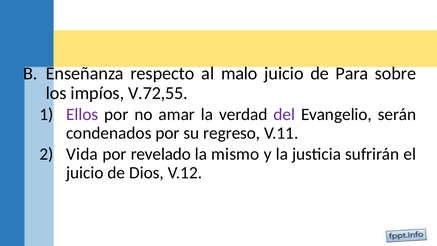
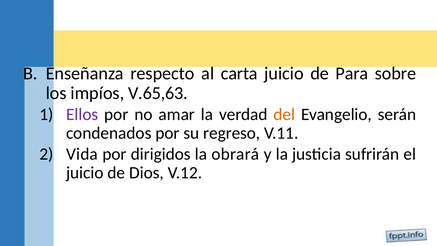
malo: malo -> carta
V.72,55: V.72,55 -> V.65,63
del colour: purple -> orange
revelado: revelado -> dirigidos
mismo: mismo -> obrará
